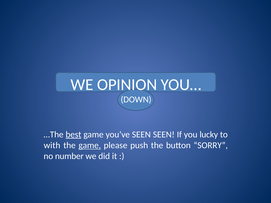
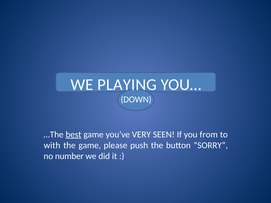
OPINION: OPINION -> PLAYING
you’ve SEEN: SEEN -> VERY
lucky: lucky -> from
game at (90, 145) underline: present -> none
